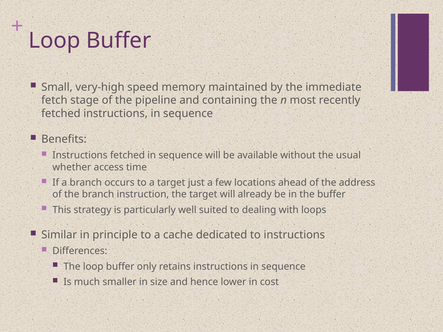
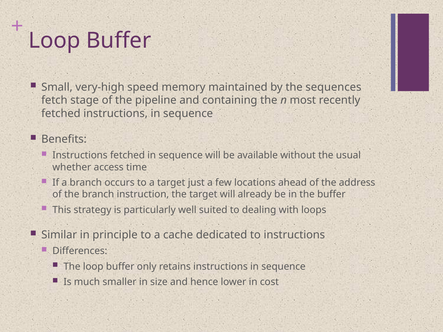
immediate: immediate -> sequences
